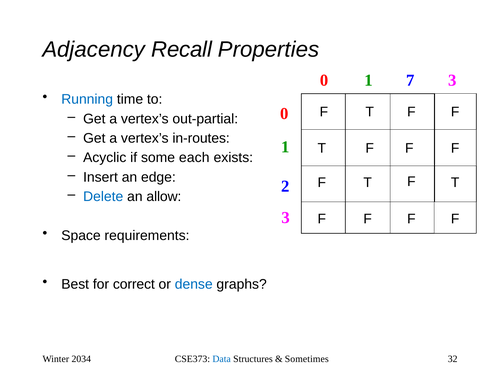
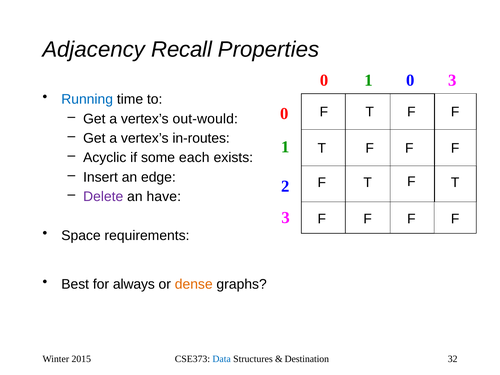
1 7: 7 -> 0
out-partial: out-partial -> out-would
Delete colour: blue -> purple
allow: allow -> have
correct: correct -> always
dense colour: blue -> orange
2034: 2034 -> 2015
Sometimes: Sometimes -> Destination
